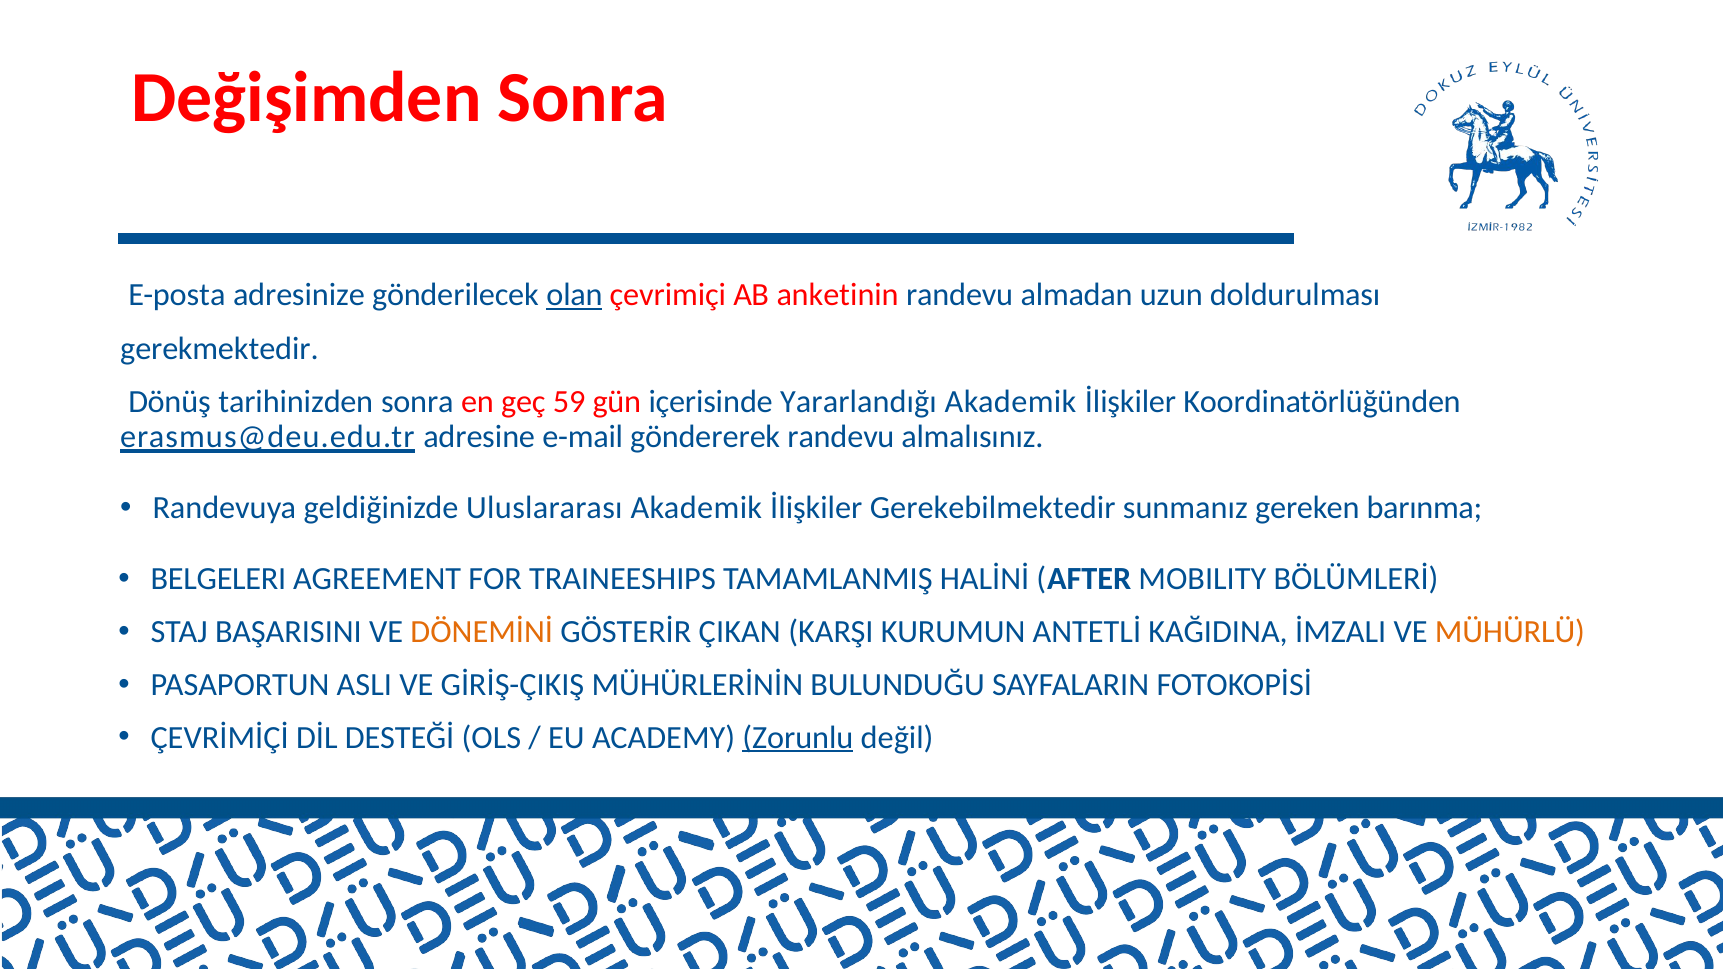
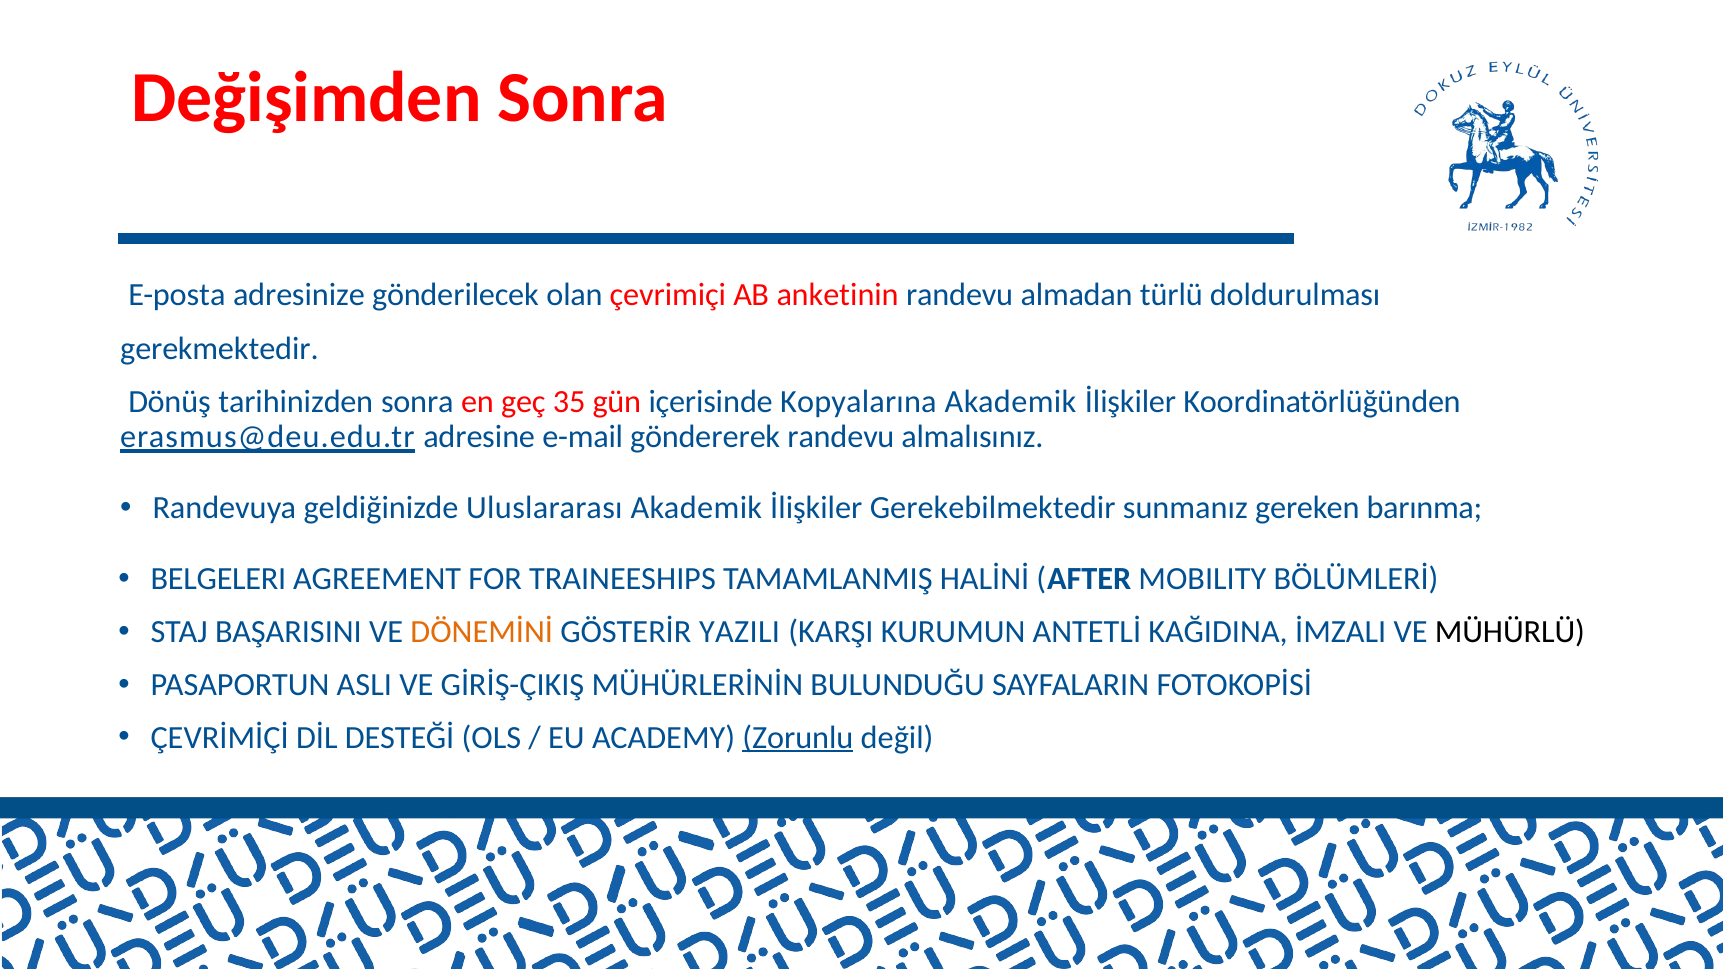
olan underline: present -> none
uzun: uzun -> türlü
59: 59 -> 35
Yararlandığı: Yararlandığı -> Kopyalarına
ÇIKAN: ÇIKAN -> YAZILI
MÜHÜRLÜ colour: orange -> black
